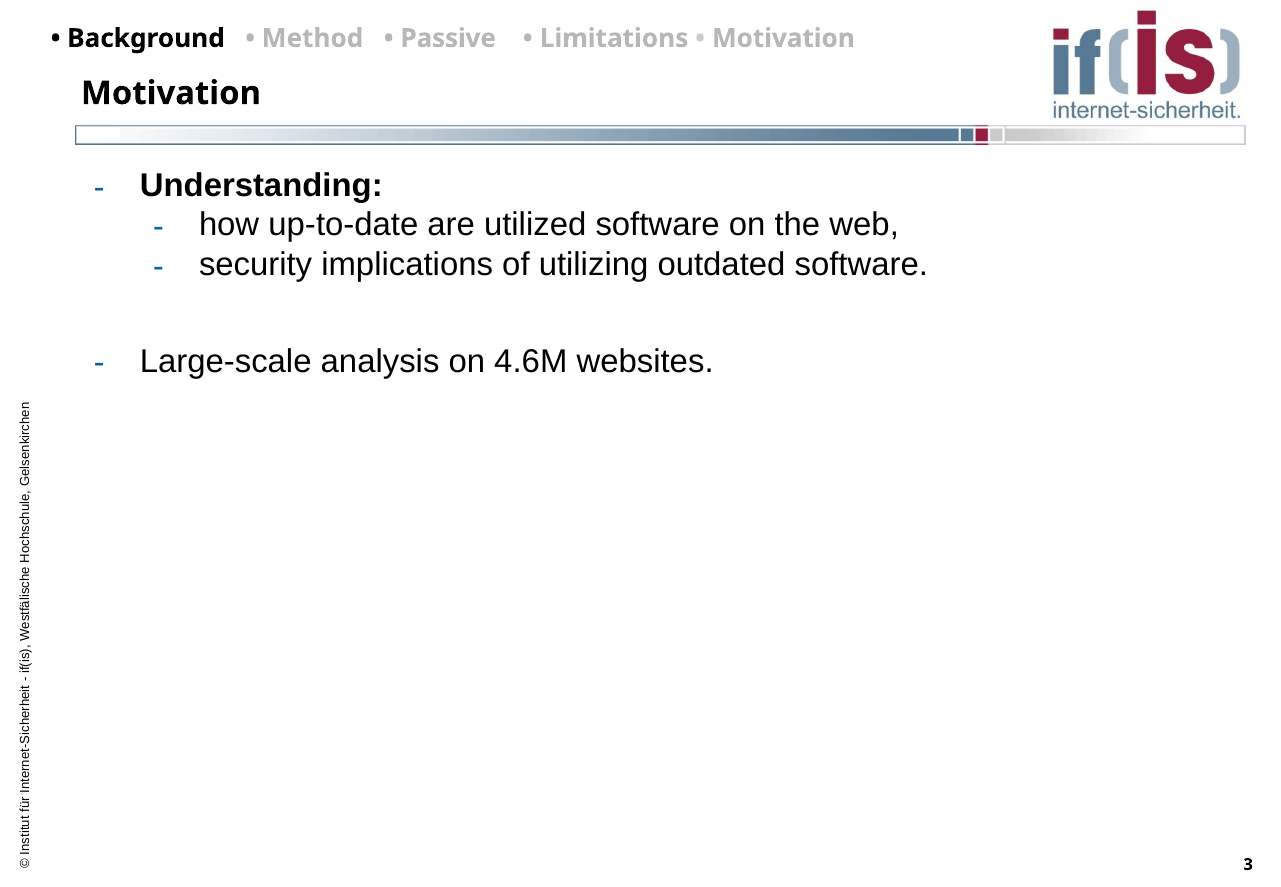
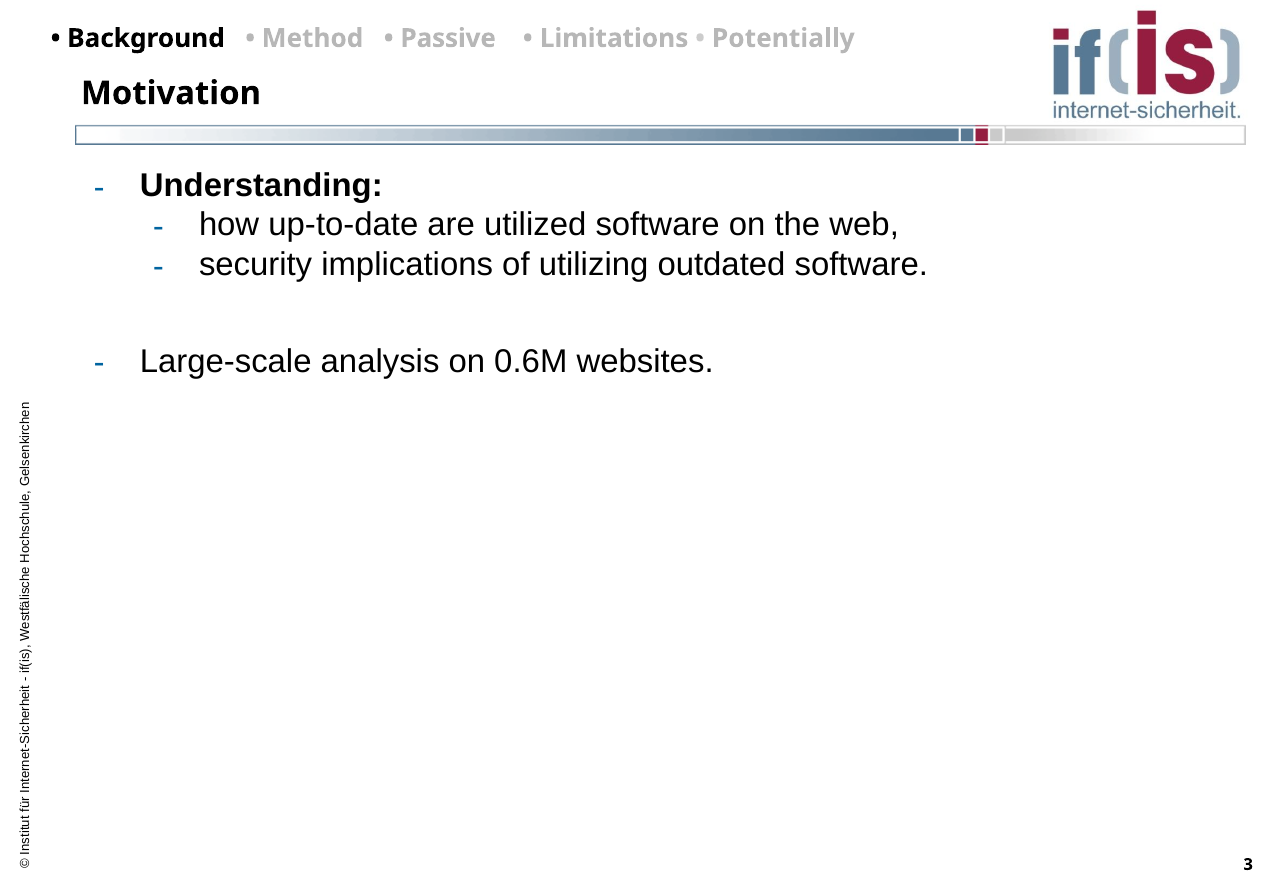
Motivation at (783, 38): Motivation -> Potentially
4.6M: 4.6M -> 0.6M
